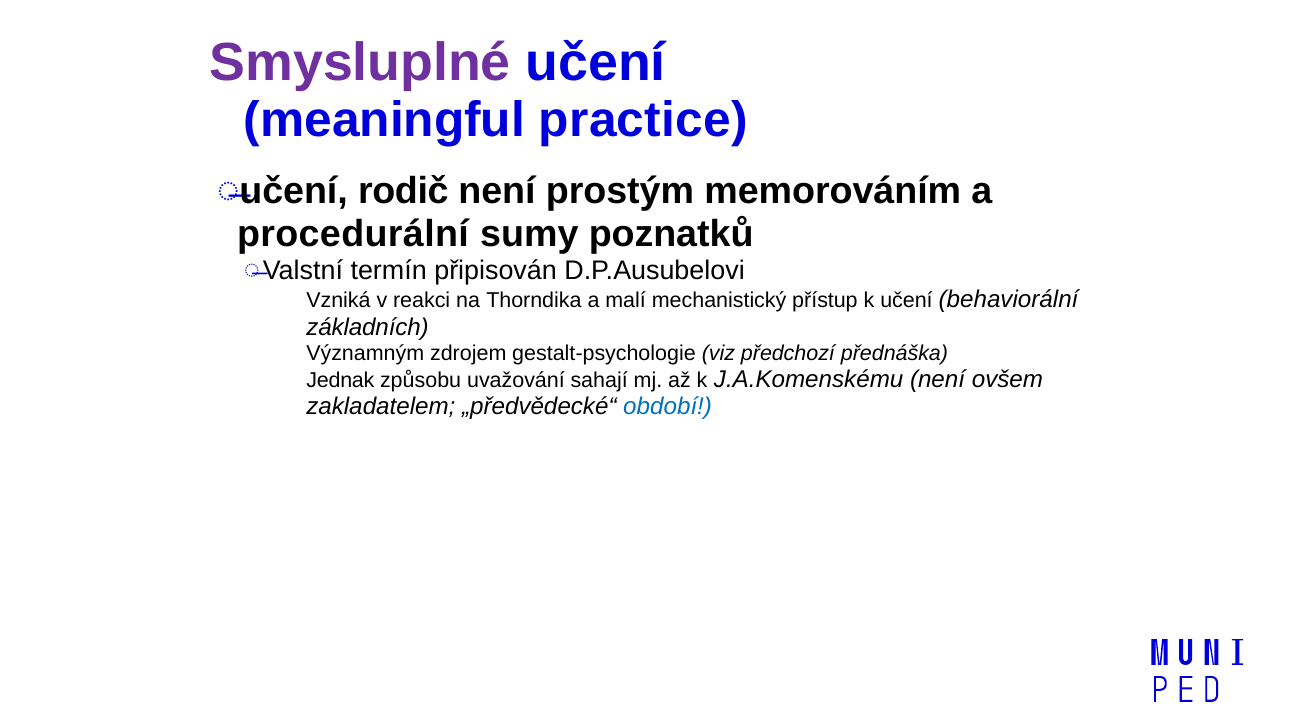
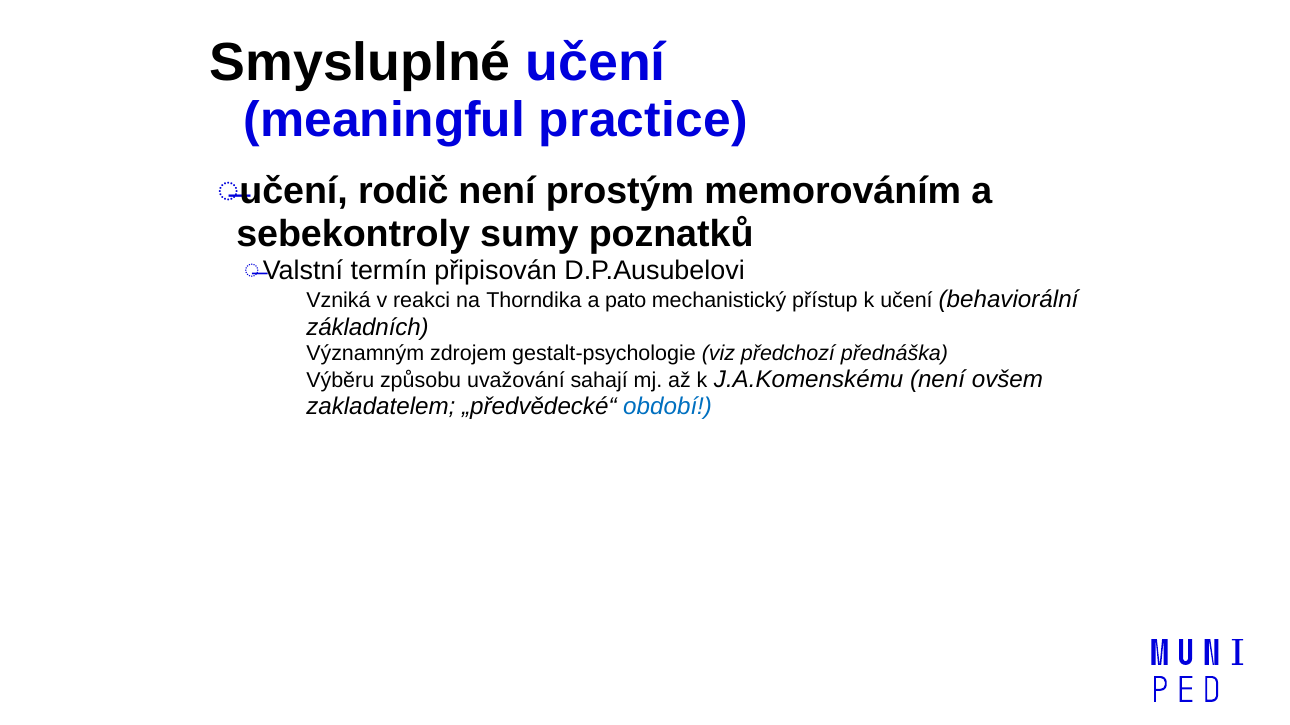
Smysluplné colour: purple -> black
procedurální: procedurální -> sebekontroly
malí: malí -> pato
Jednak: Jednak -> Výběru
